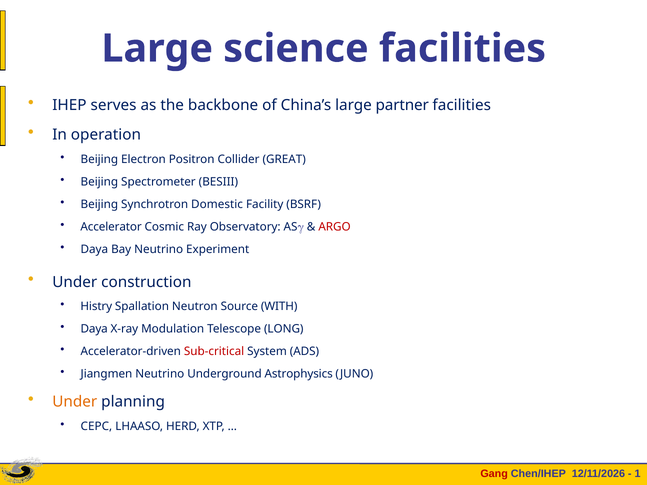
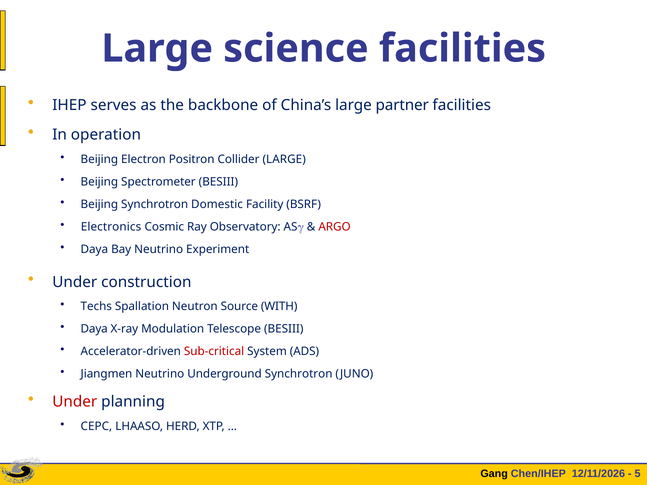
Collider GREAT: GREAT -> LARGE
Accelerator: Accelerator -> Electronics
Histry: Histry -> Techs
Telescope LONG: LONG -> BESIII
Underground Astrophysics: Astrophysics -> Synchrotron
Under at (75, 402) colour: orange -> red
Gang colour: red -> black
1: 1 -> 5
